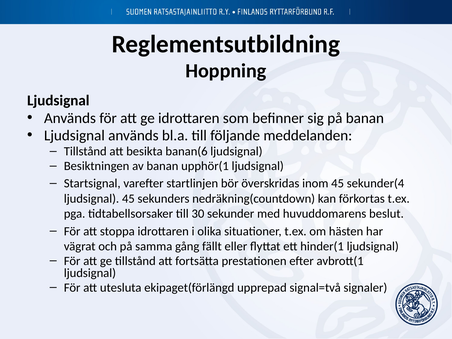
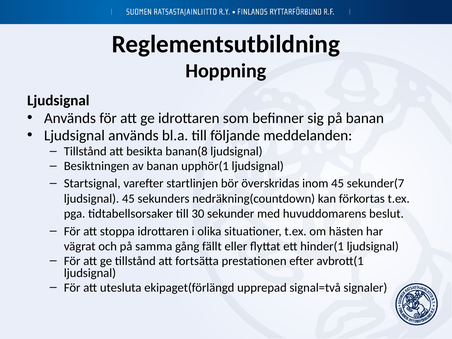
banan(6: banan(6 -> banan(8
sekunder(4: sekunder(4 -> sekunder(7
